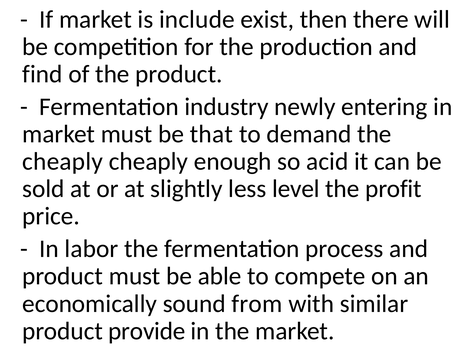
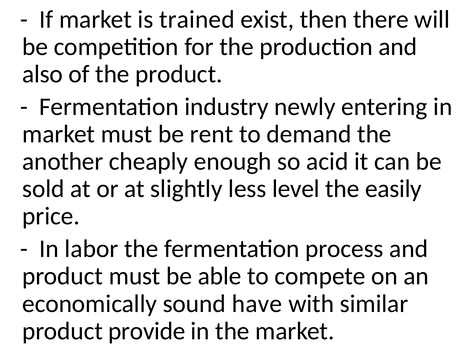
include: include -> trained
find: find -> also
that: that -> rent
cheaply at (63, 161): cheaply -> another
profit: profit -> easily
from: from -> have
